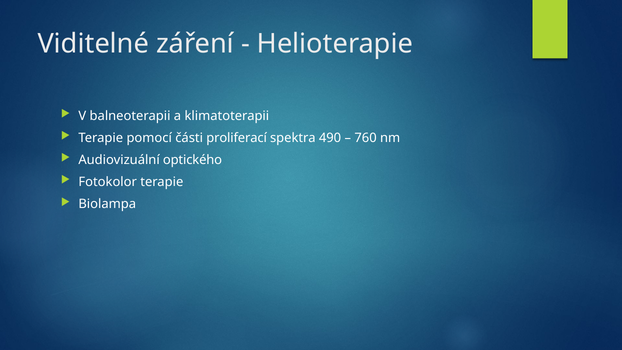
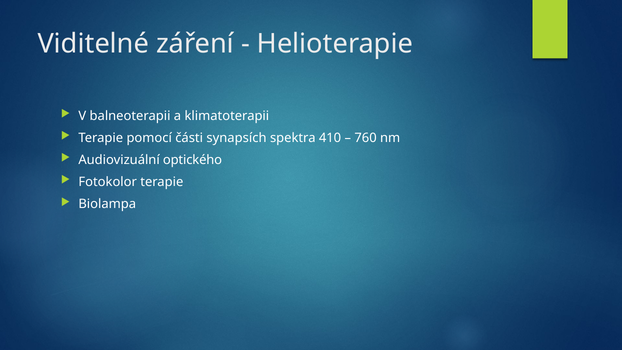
proliferací: proliferací -> synapsích
490: 490 -> 410
